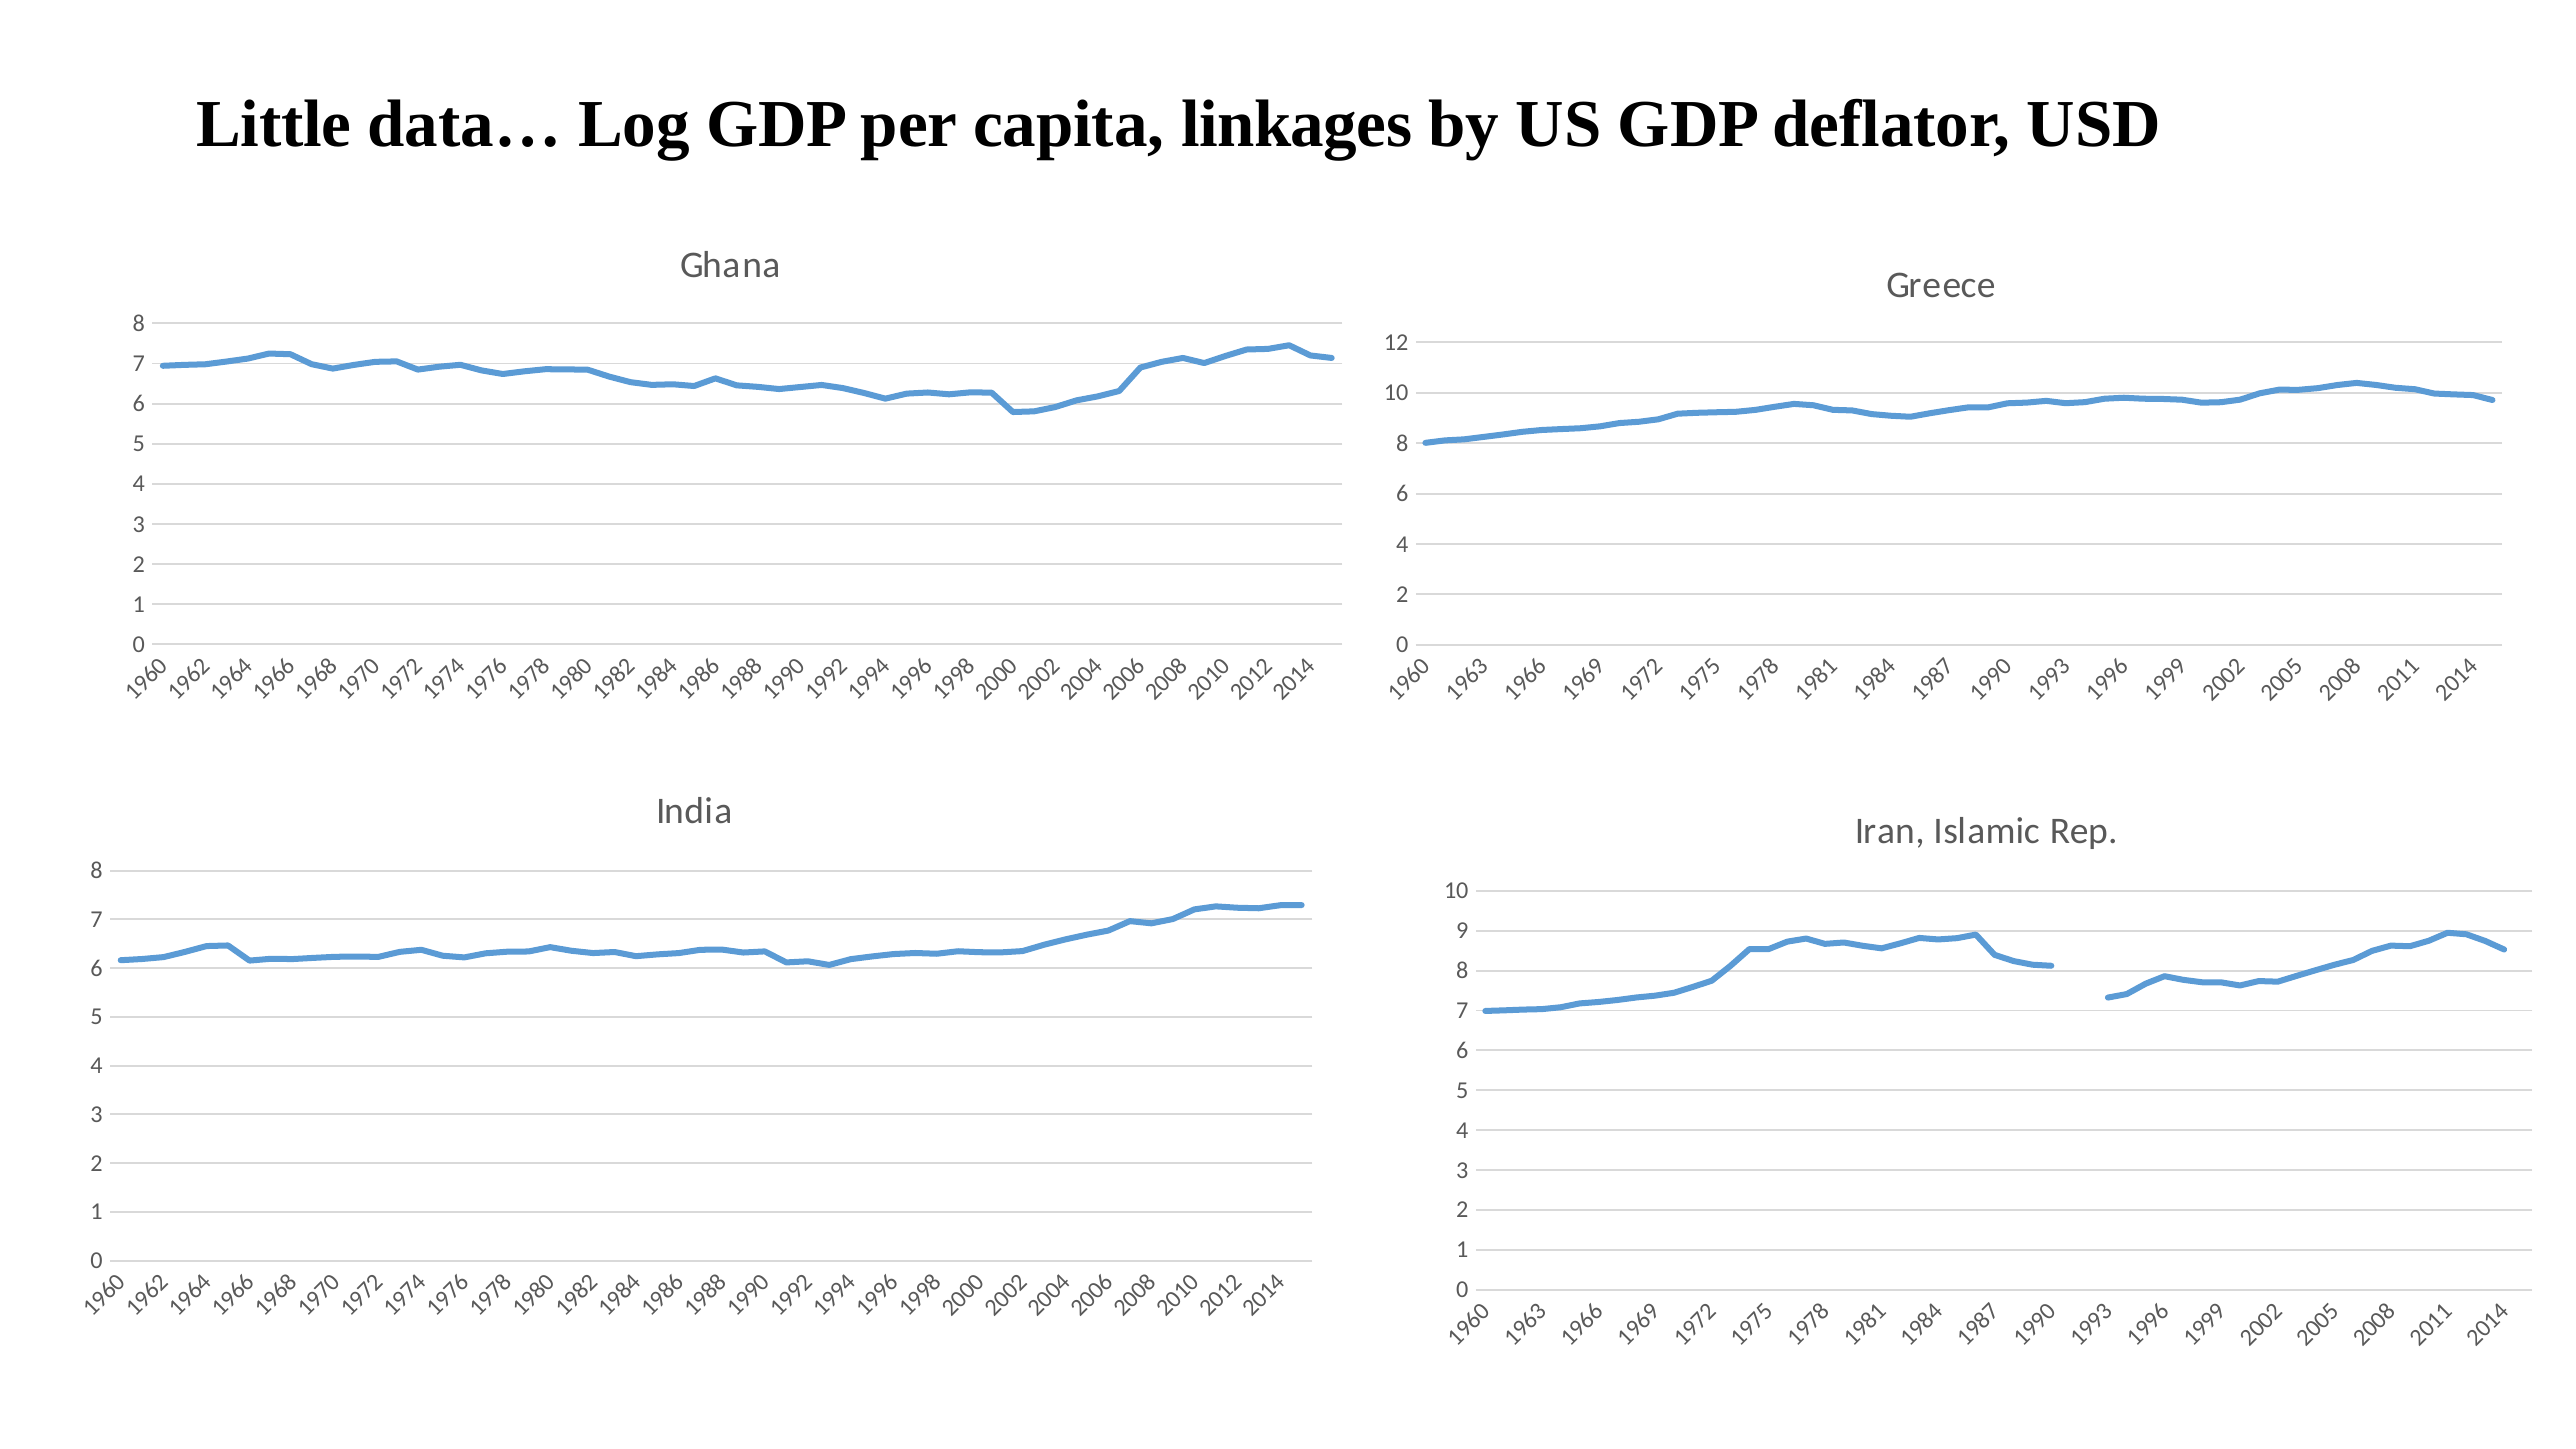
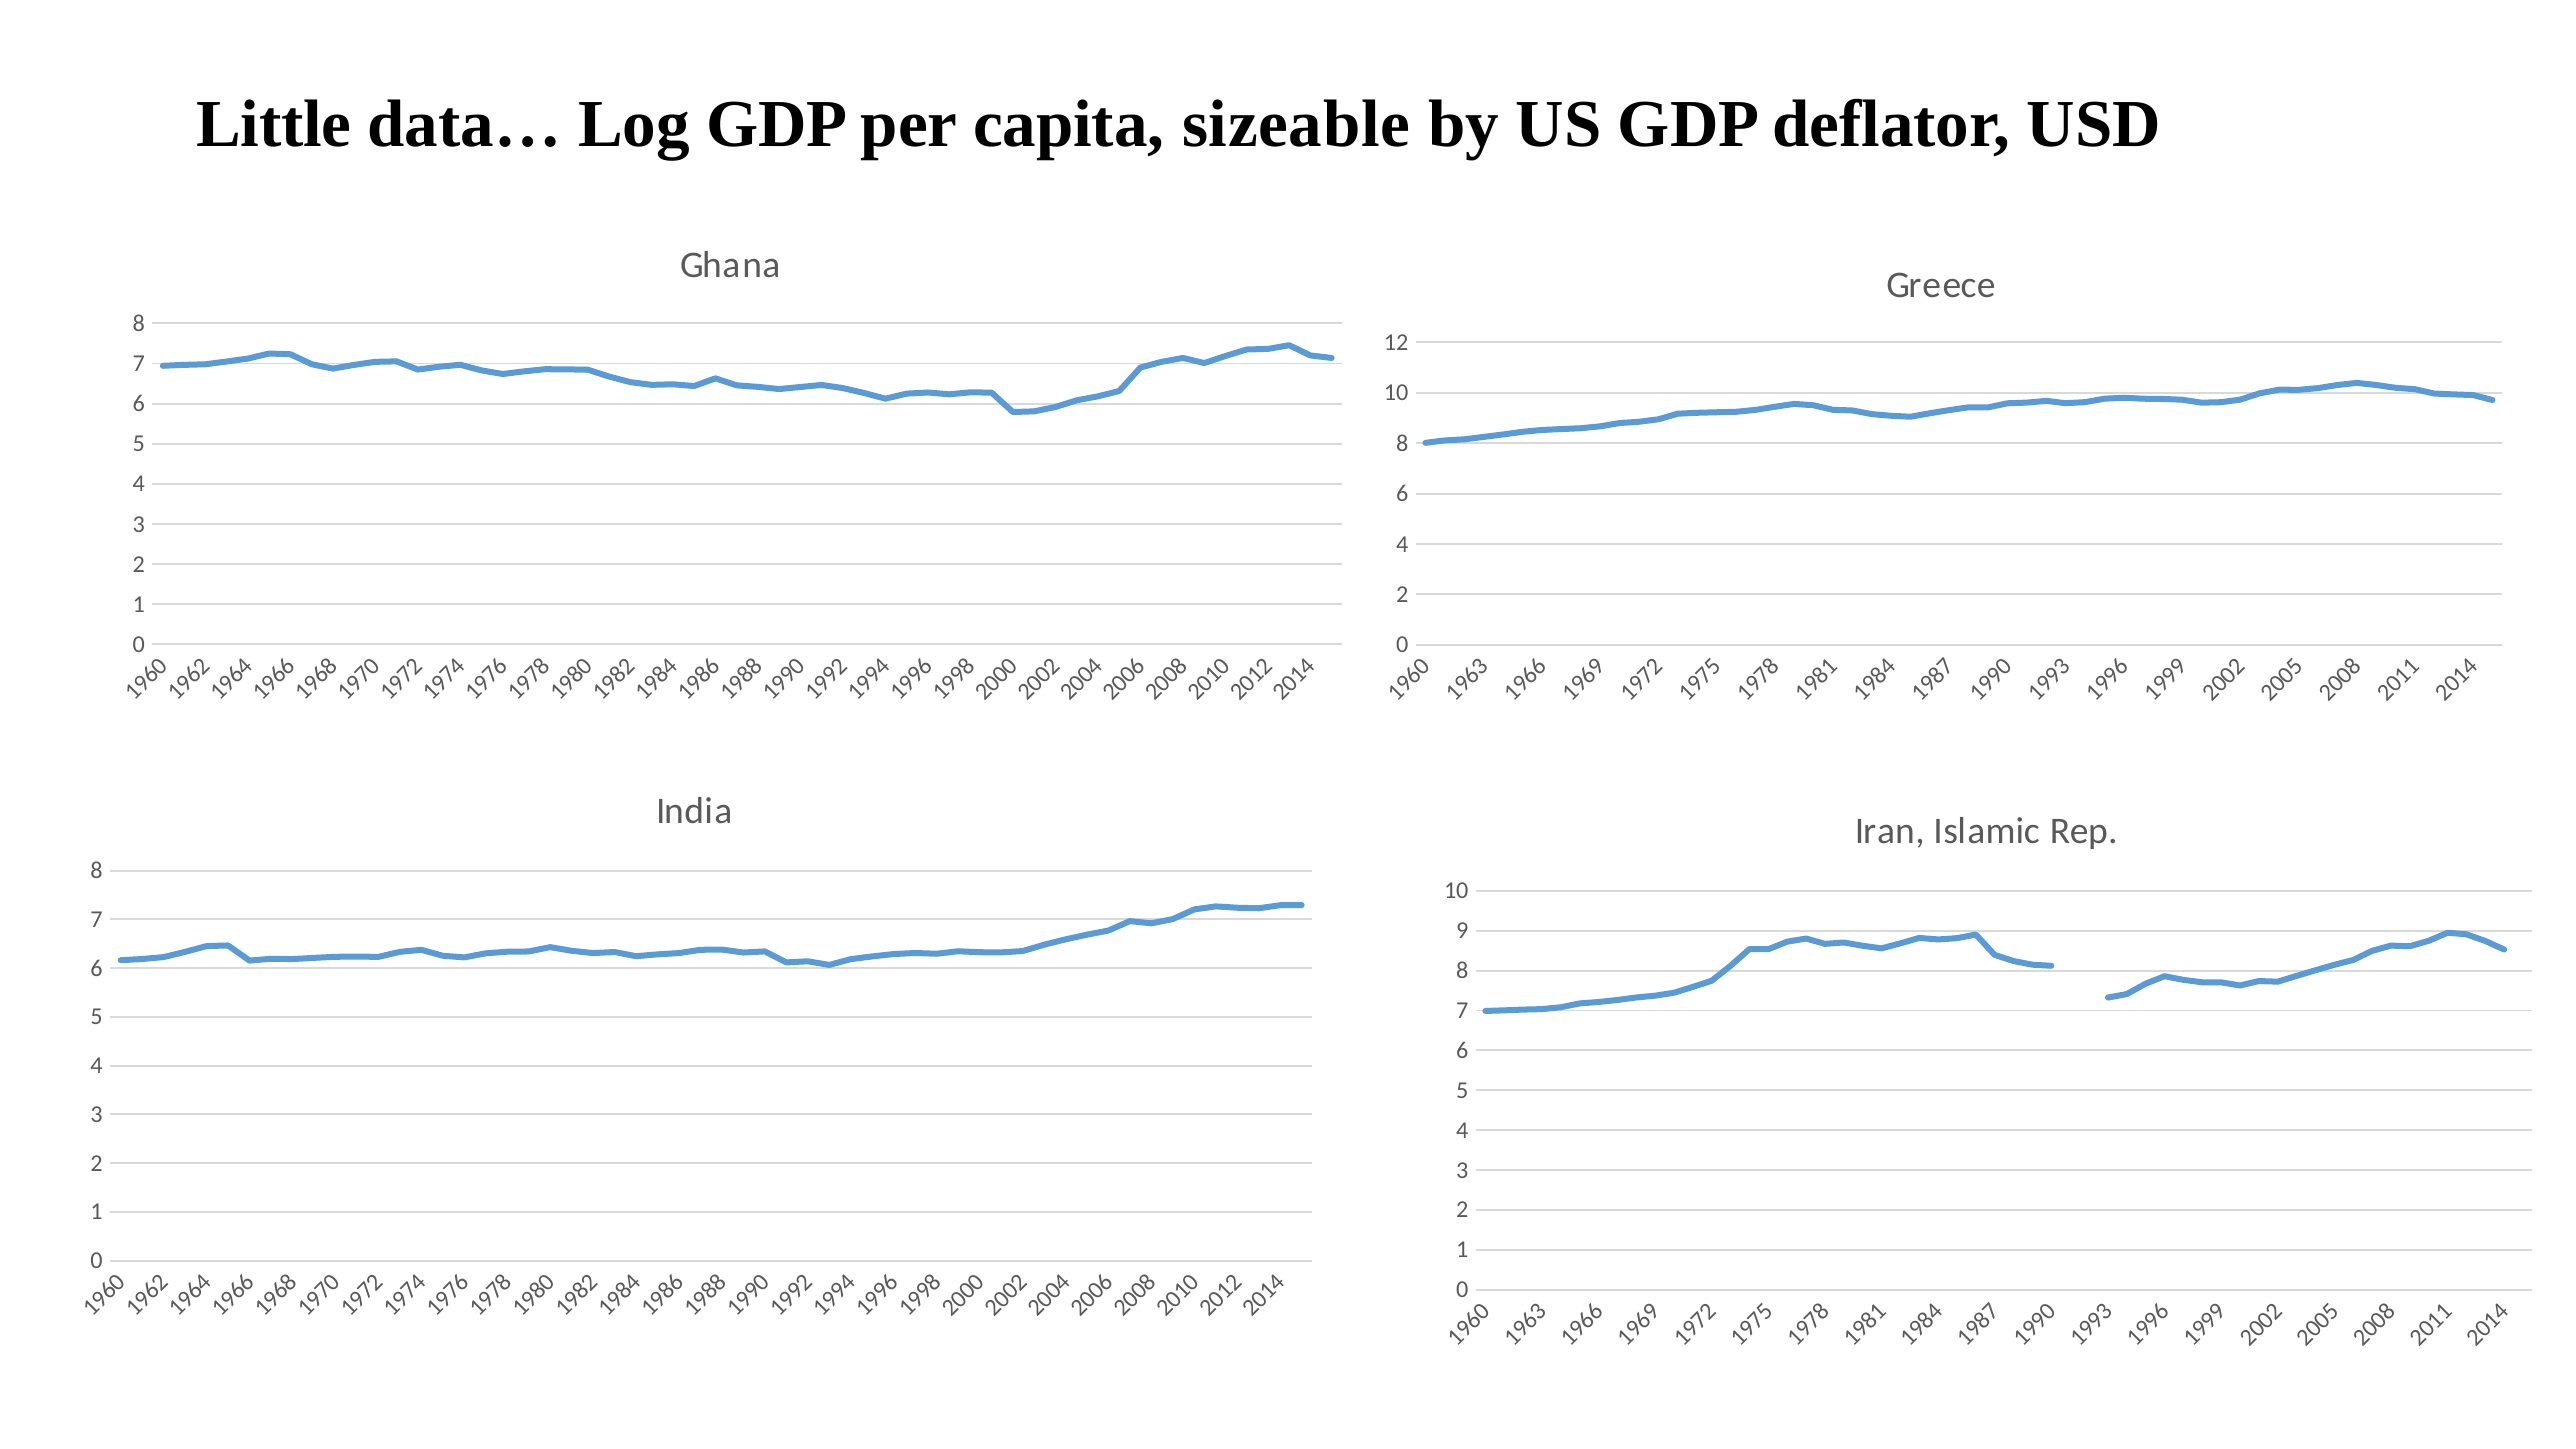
linkages: linkages -> sizeable
